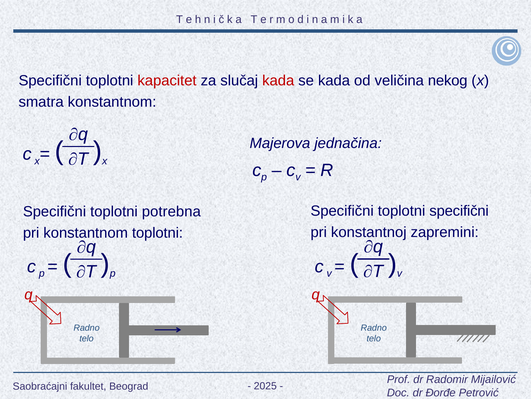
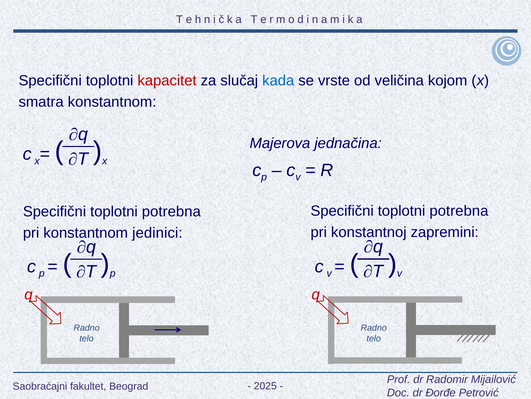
kada at (278, 81) colour: red -> blue
se kada: kada -> vrste
nekog: nekog -> kojom
specifični at (459, 211): specifični -> potrebna
konstantnom toplotni: toplotni -> jedinici
